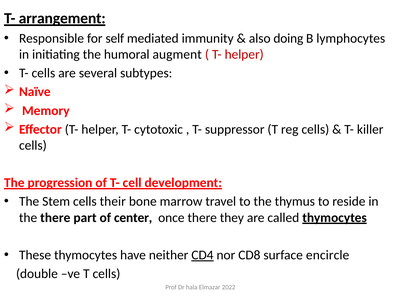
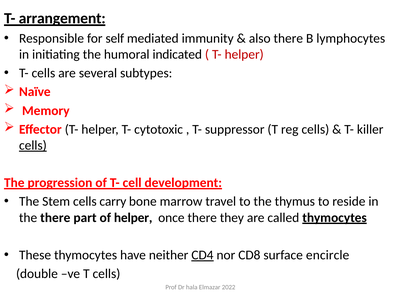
also doing: doing -> there
augment: augment -> indicated
cells at (33, 145) underline: none -> present
their: their -> carry
of center: center -> helper
